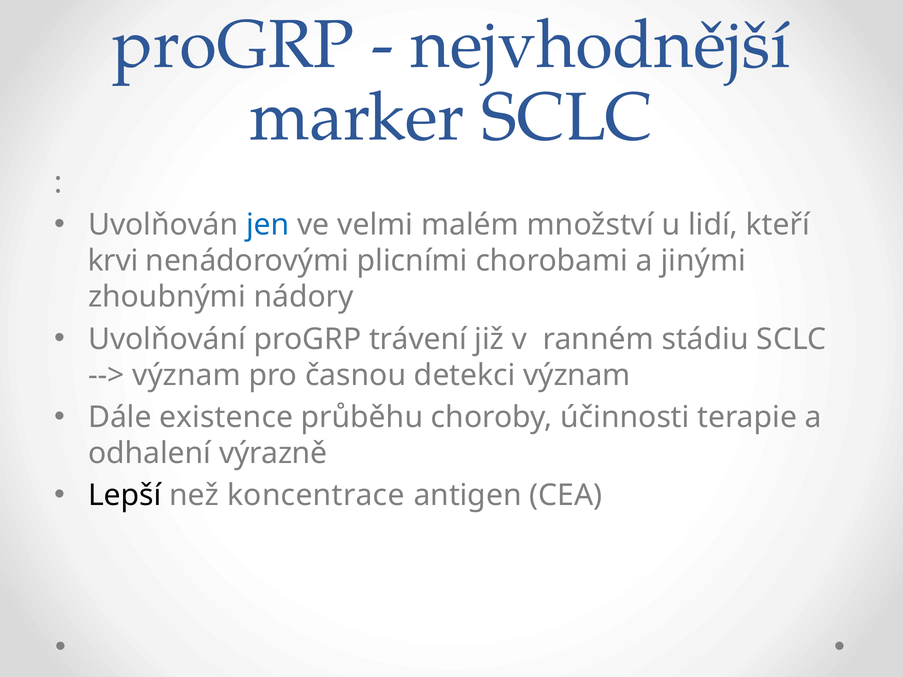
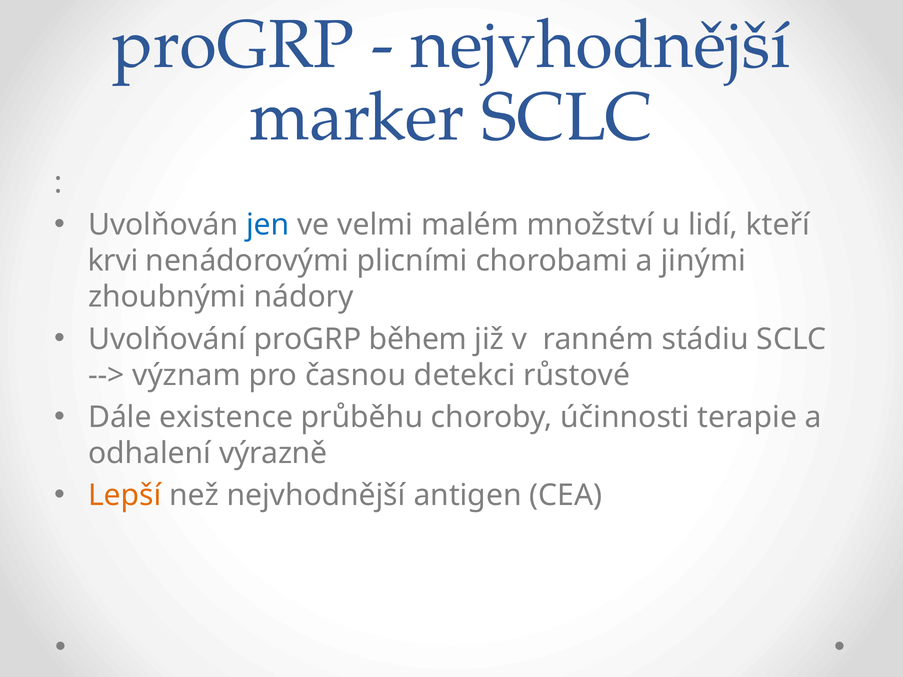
trávení: trávení -> během
detekci význam: význam -> růstové
Lepší colour: black -> orange
než koncentrace: koncentrace -> nejvhodnější
